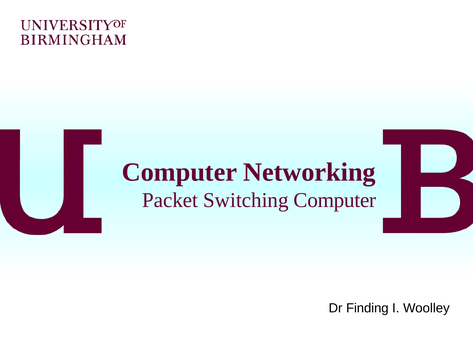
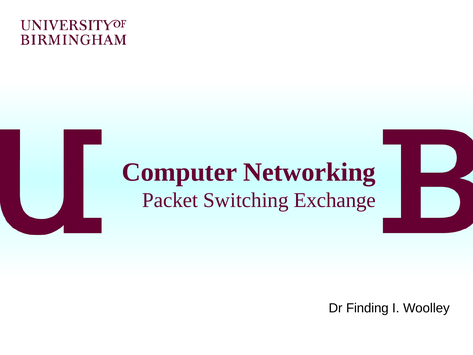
Switching Computer: Computer -> Exchange
